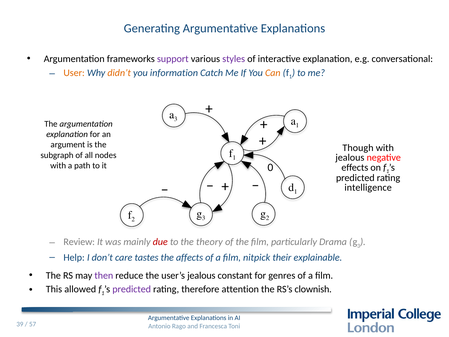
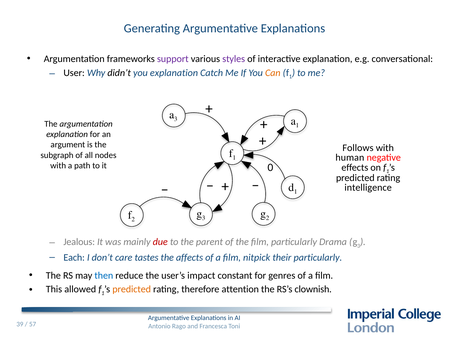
User colour: orange -> black
didn’t colour: orange -> black
you information: information -> explanation
Though: Though -> Follows
jealous at (350, 157): jealous -> human
Review: Review -> Jealous
theory: theory -> parent
Help: Help -> Each
their explainable: explainable -> particularly
then colour: purple -> blue
user’s jealous: jealous -> impact
predicted at (132, 289) colour: purple -> orange
